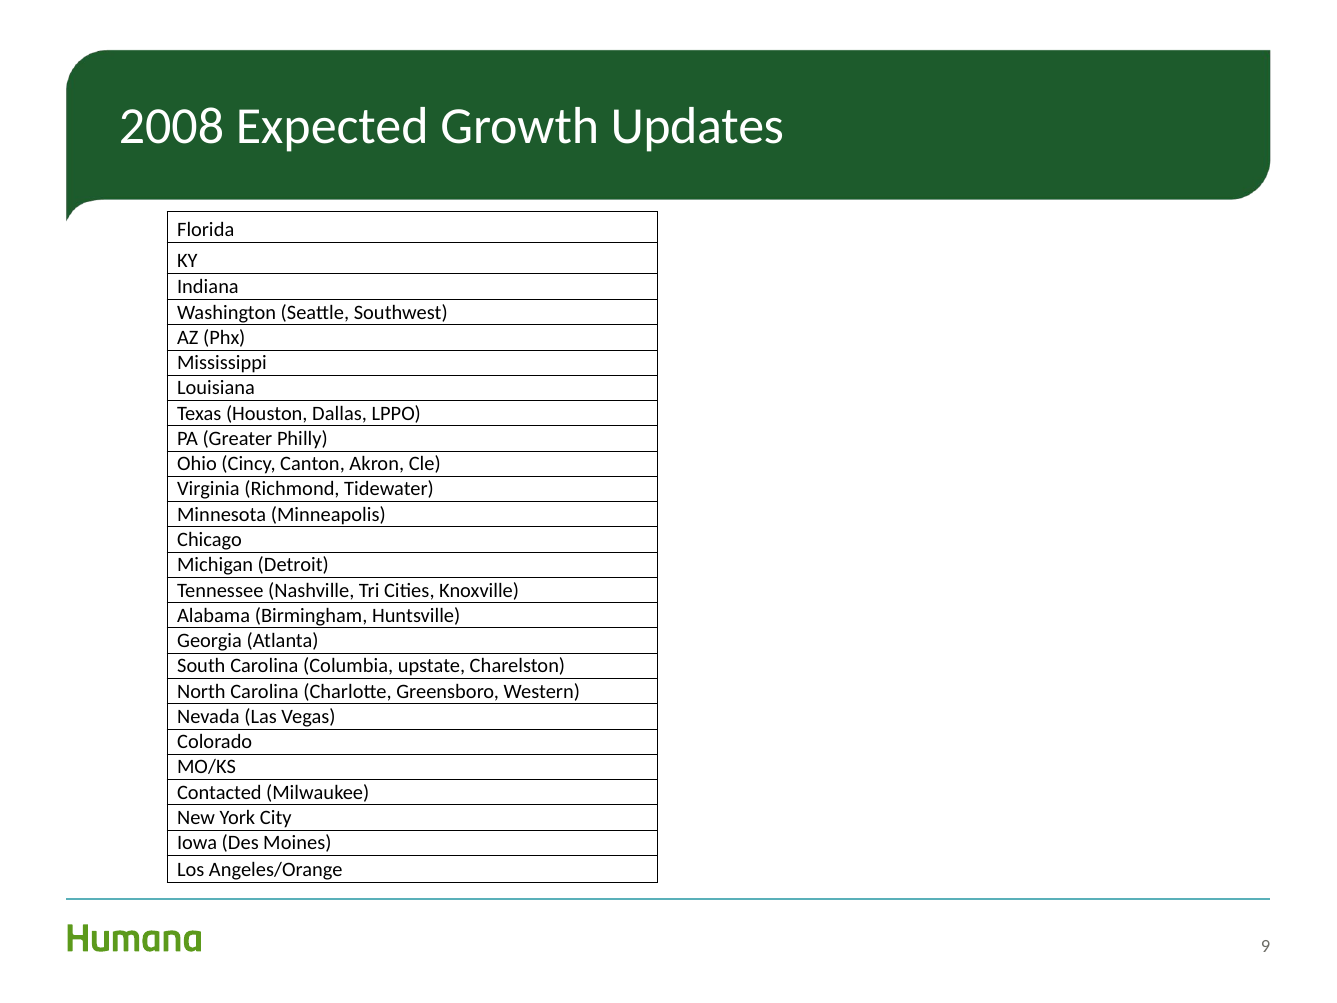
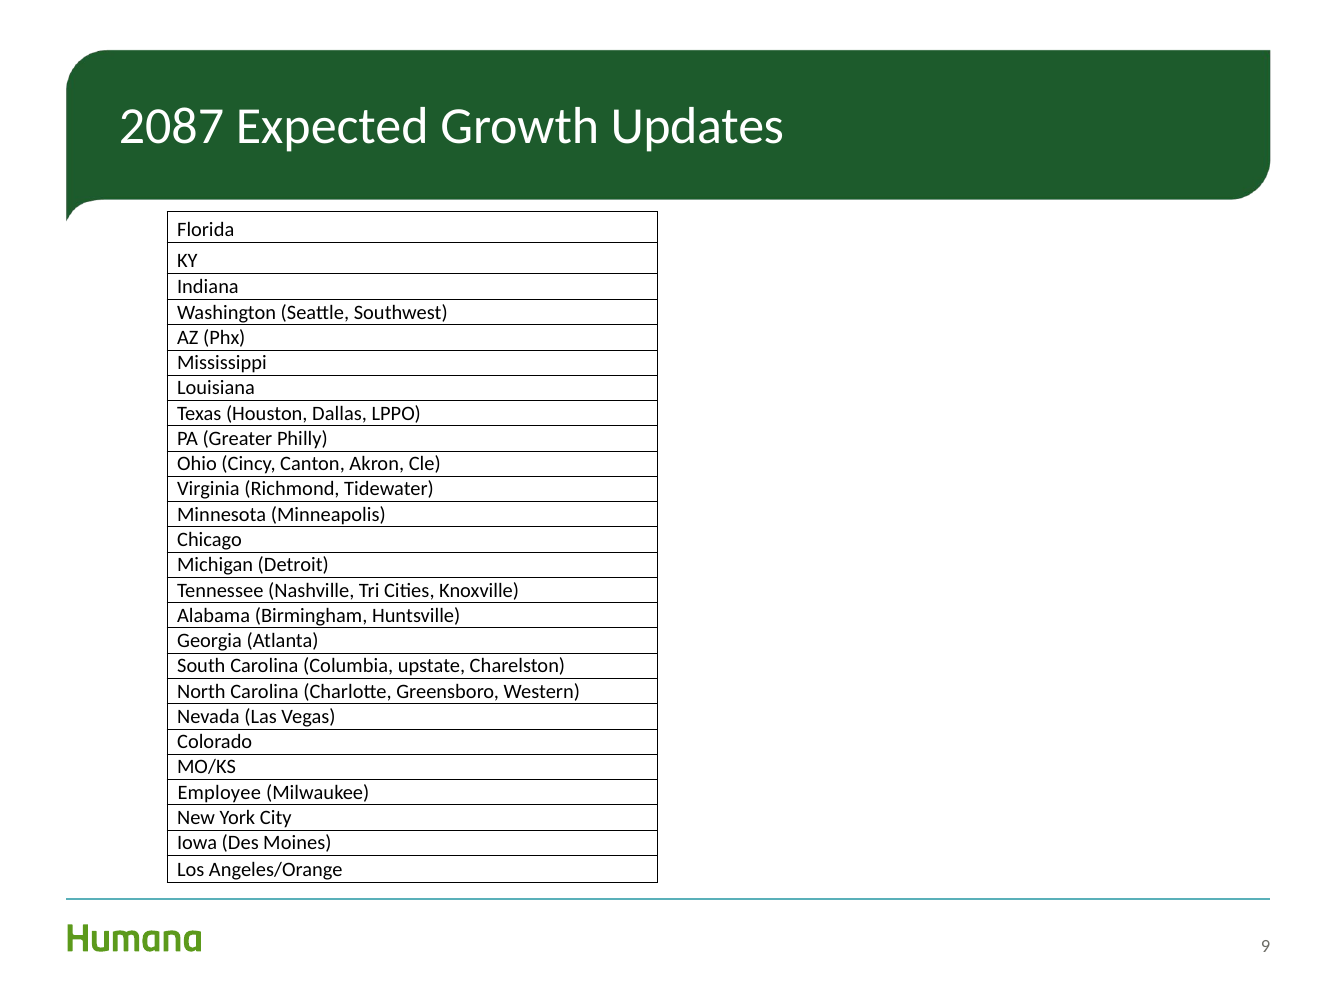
2008: 2008 -> 2087
Contacted: Contacted -> Employee
